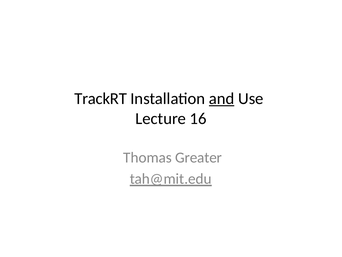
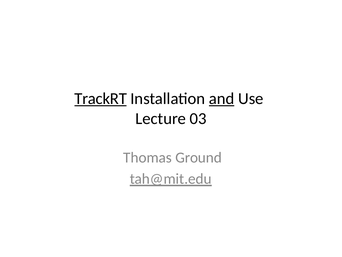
TrackRT underline: none -> present
16: 16 -> 03
Greater: Greater -> Ground
